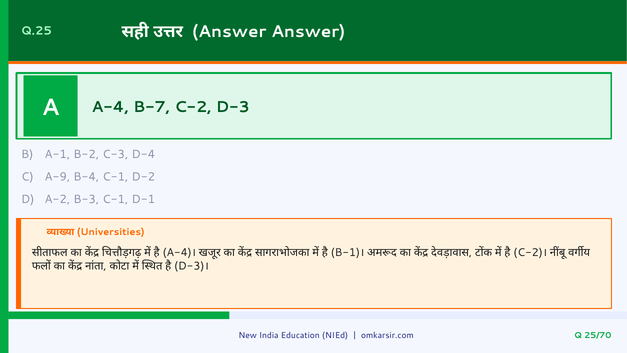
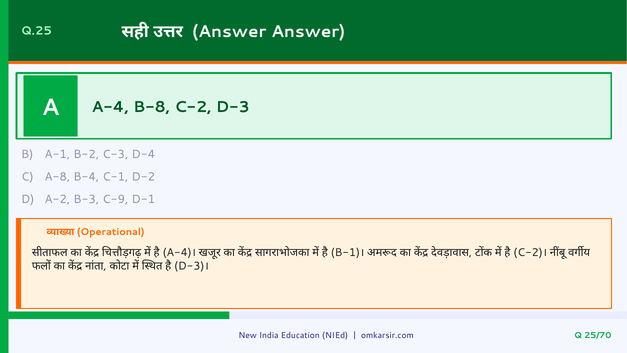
B-7: B-7 -> B-8
A-9: A-9 -> A-8
B-3 C-1: C-1 -> C-9
Universities: Universities -> Operational
